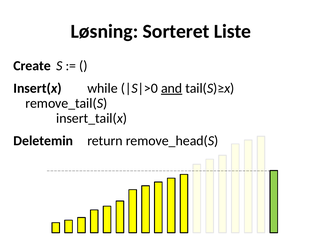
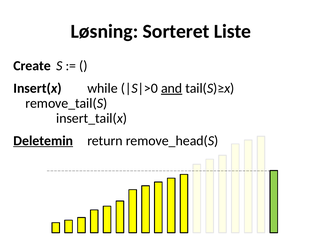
Deletemin underline: none -> present
